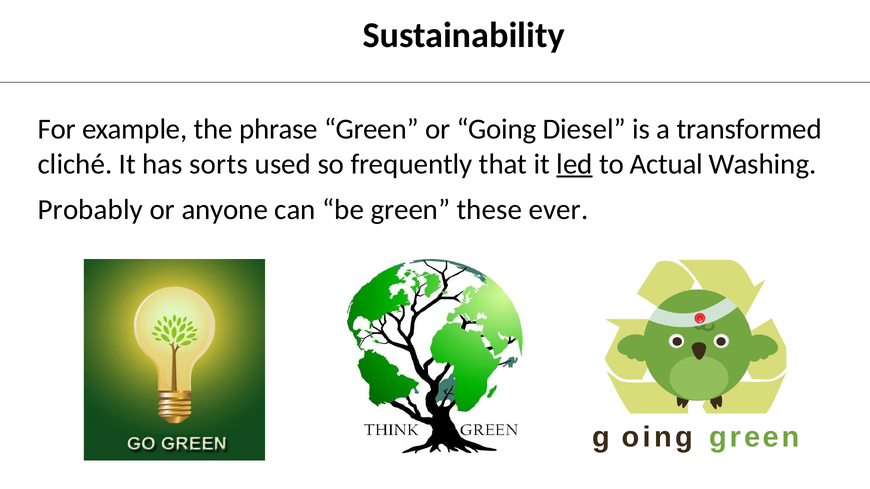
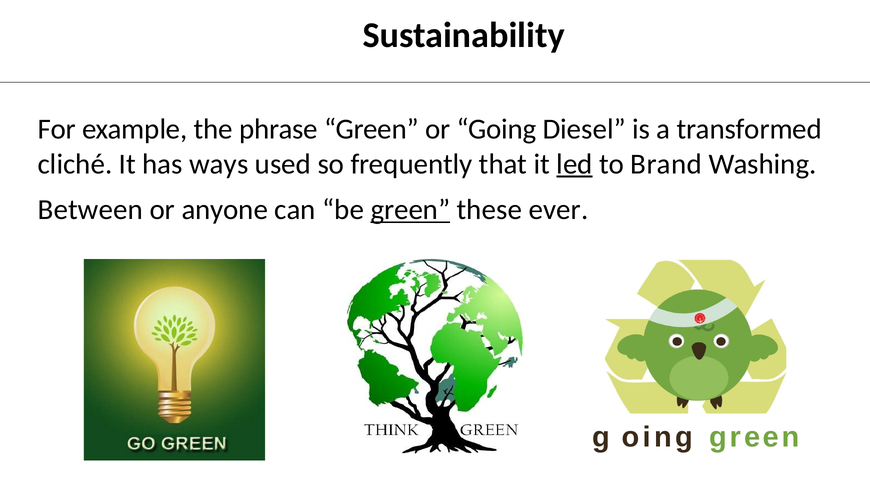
sorts: sorts -> ways
Actual: Actual -> Brand
Probably: Probably -> Between
green at (410, 210) underline: none -> present
